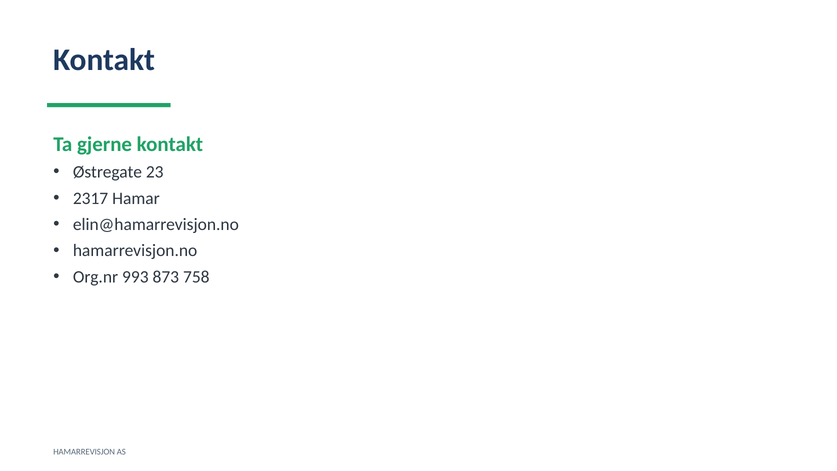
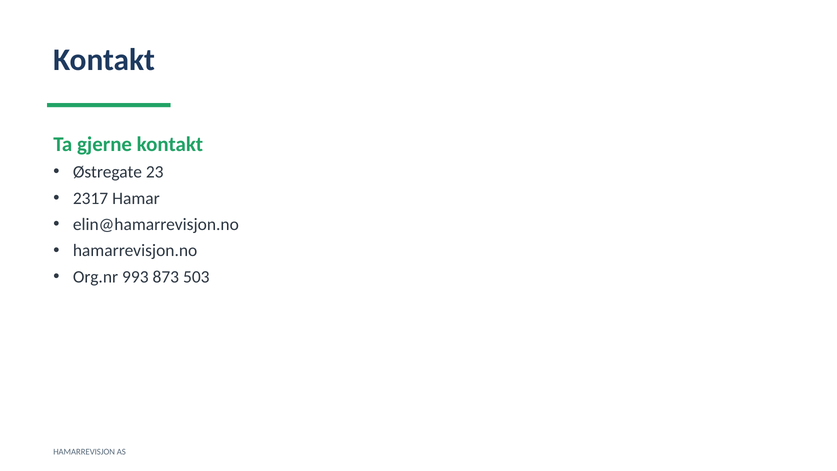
758: 758 -> 503
